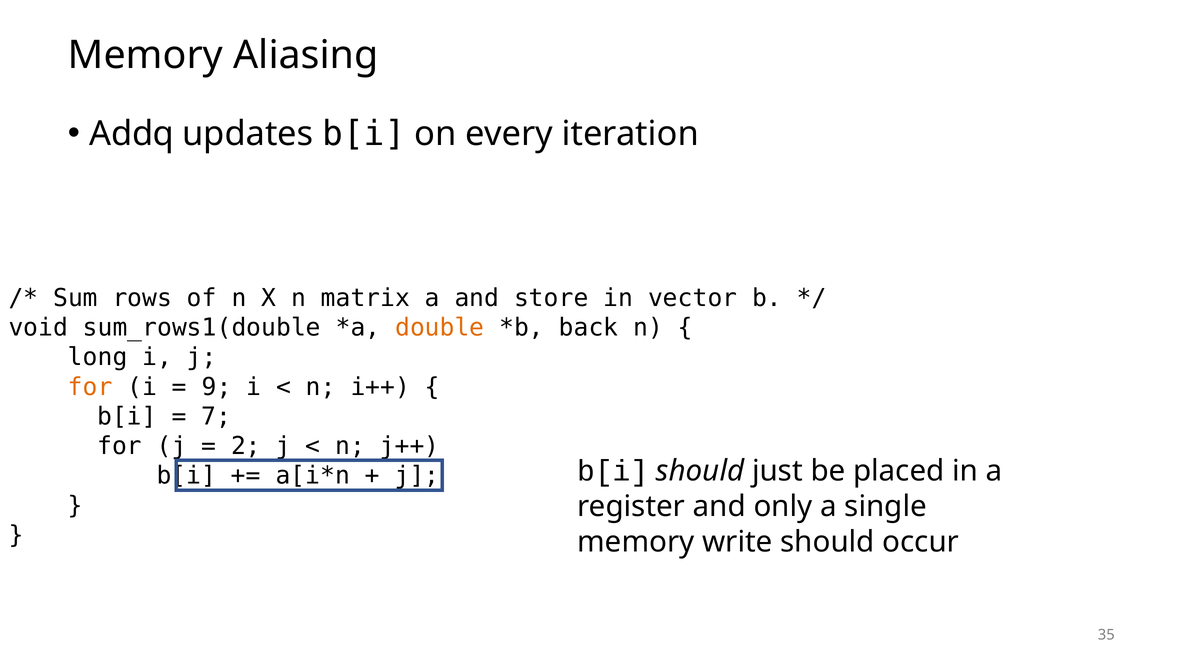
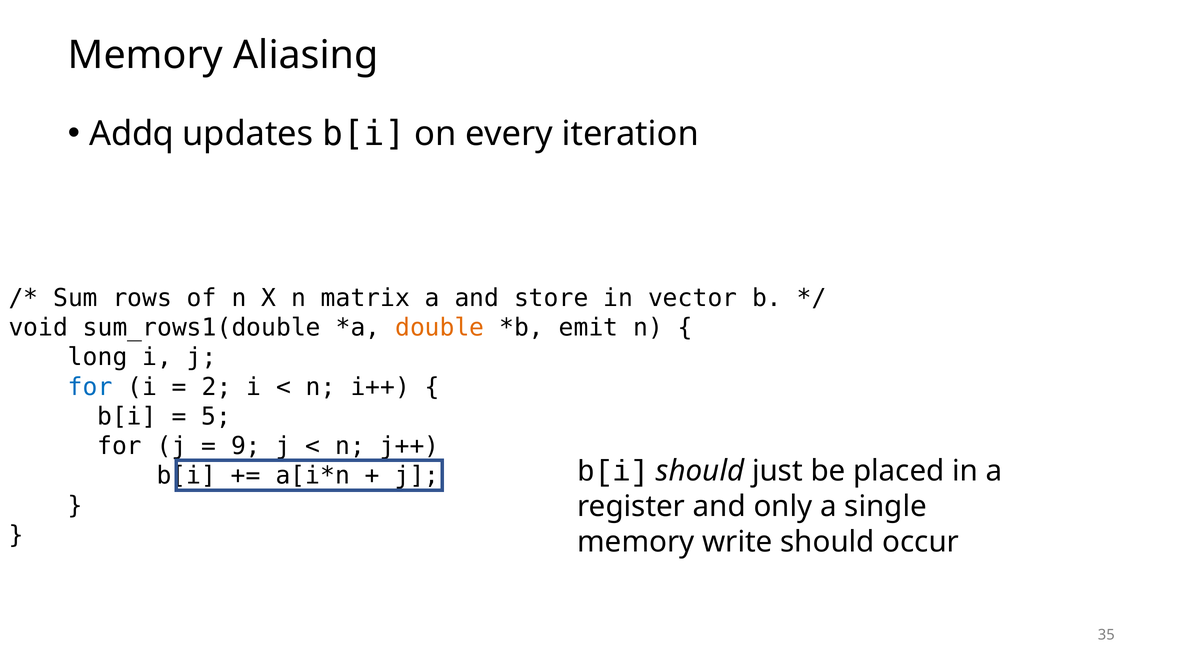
back: back -> emit
for at (90, 387) colour: orange -> blue
9: 9 -> 2
7: 7 -> 5
2: 2 -> 9
